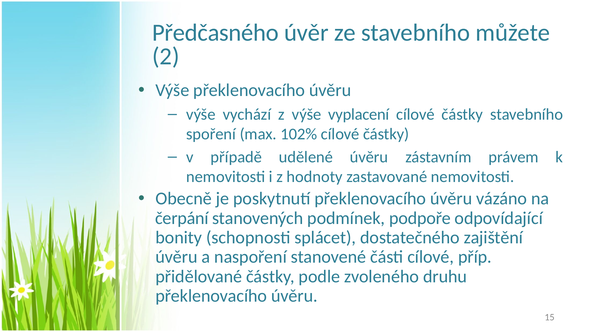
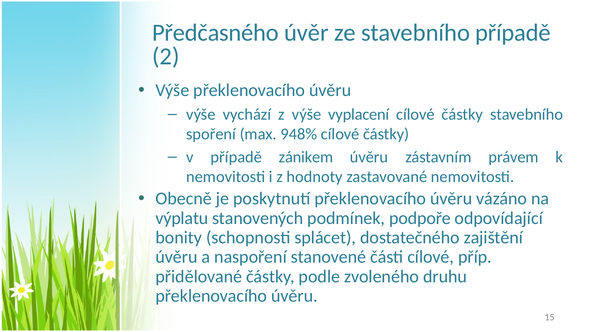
stavebního můžete: můžete -> případě
102%: 102% -> 948%
udělené: udělené -> zánikem
čerpání: čerpání -> výplatu
